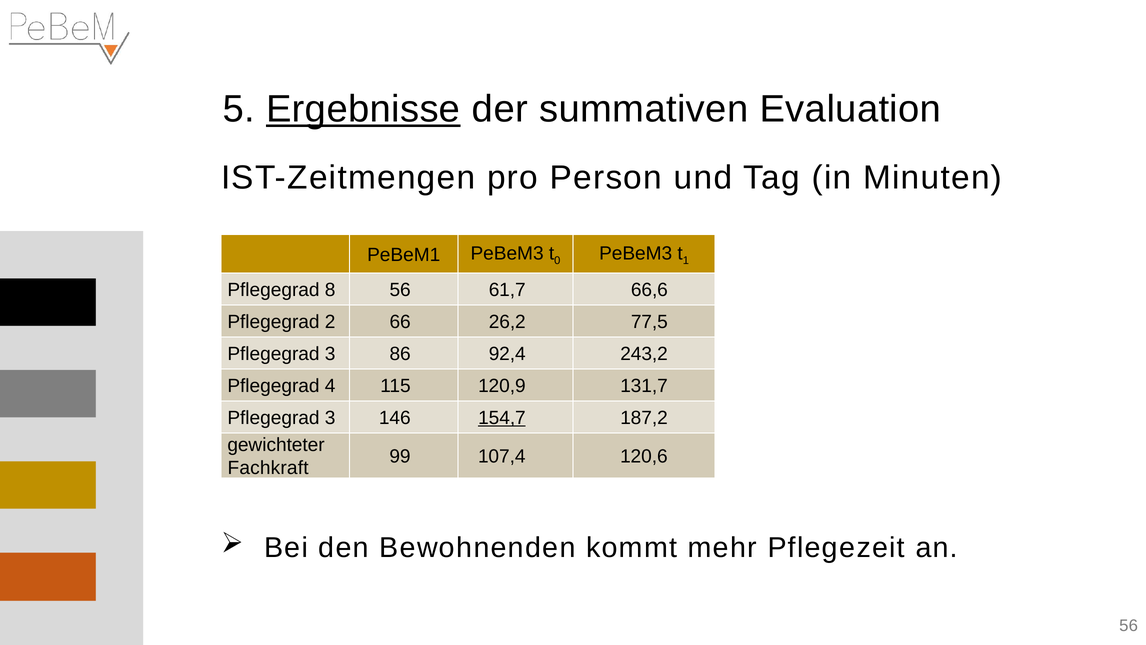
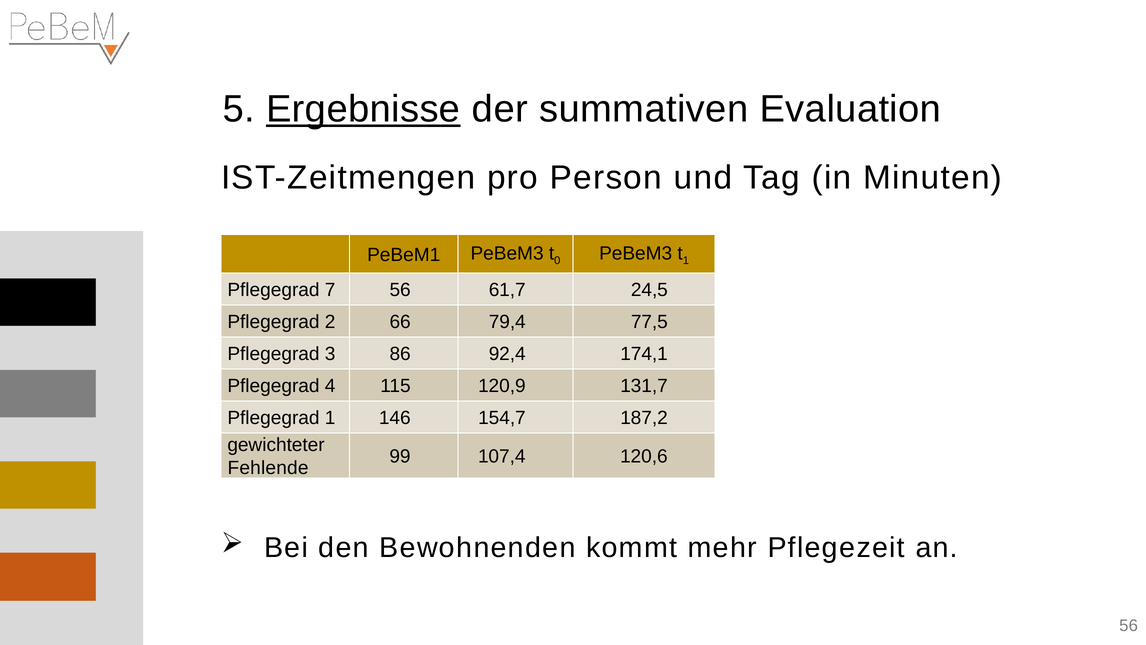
8: 8 -> 7
66,6: 66,6 -> 24,5
26,2: 26,2 -> 79,4
243,2: 243,2 -> 174,1
3 at (330, 418): 3 -> 1
154,7 underline: present -> none
Fachkraft: Fachkraft -> Fehlende
